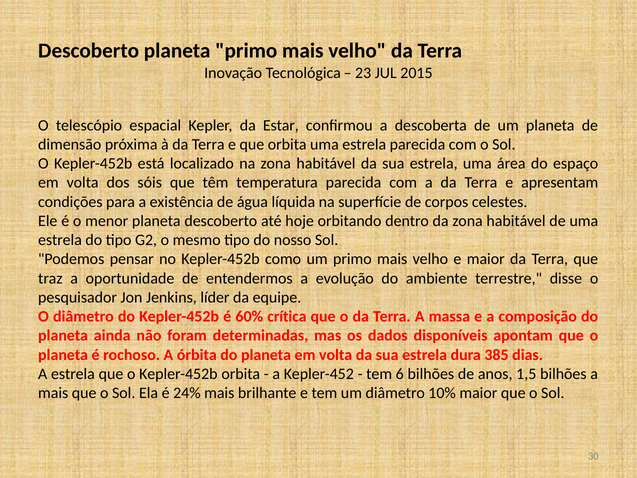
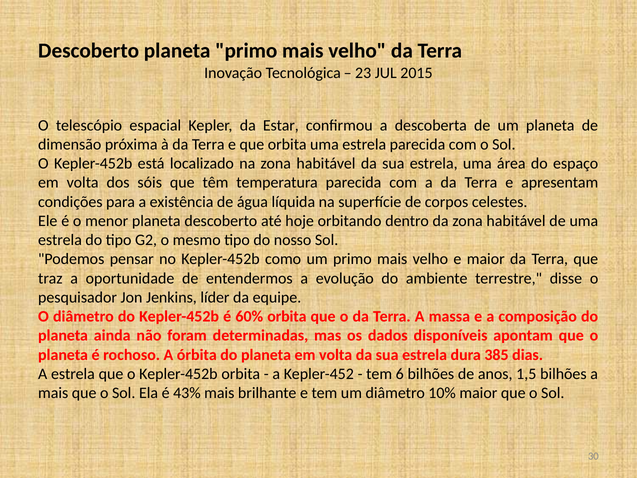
60% crítica: crítica -> orbita
24%: 24% -> 43%
